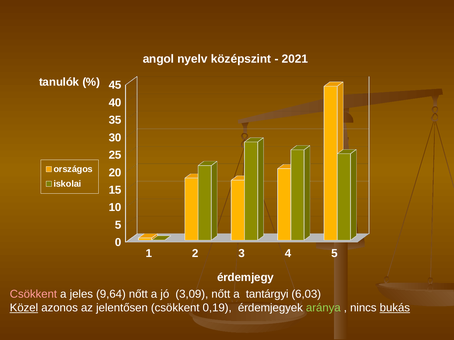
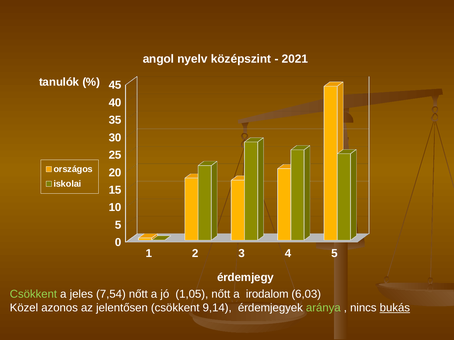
Csökkent at (33, 294) colour: pink -> light green
9,64: 9,64 -> 7,54
3,09: 3,09 -> 1,05
tantárgyi: tantárgyi -> irodalom
Közel underline: present -> none
0,19: 0,19 -> 9,14
